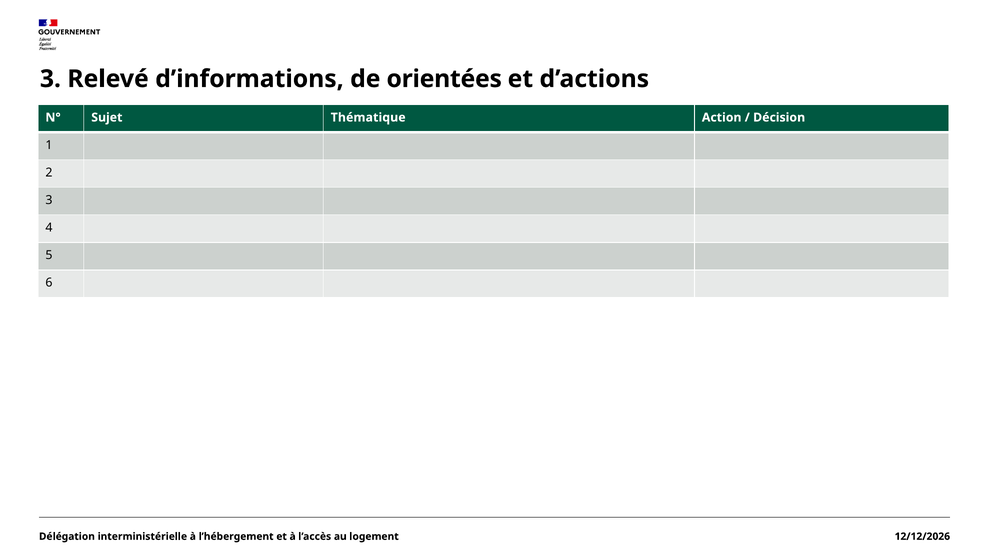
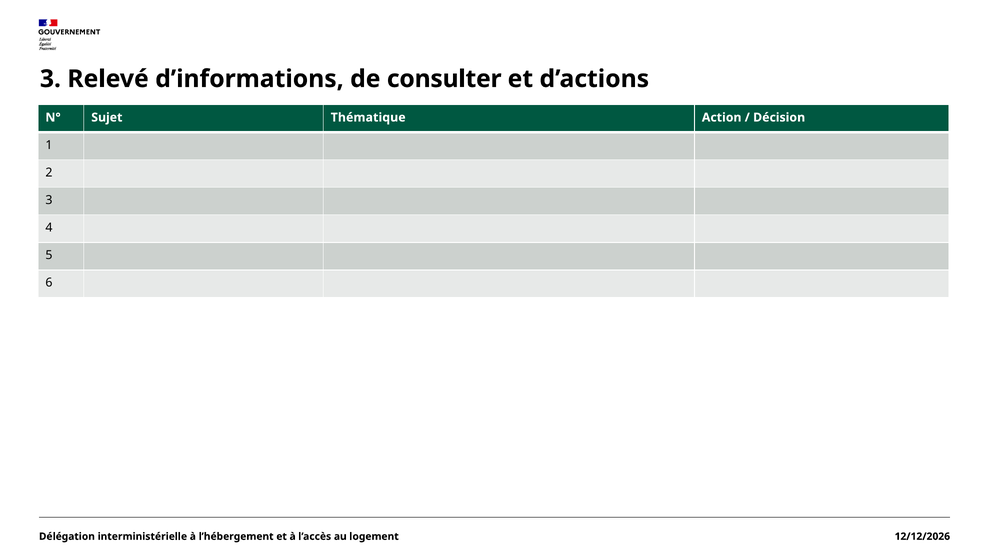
orientées: orientées -> consulter
